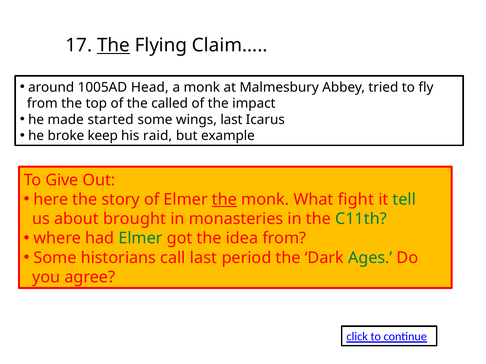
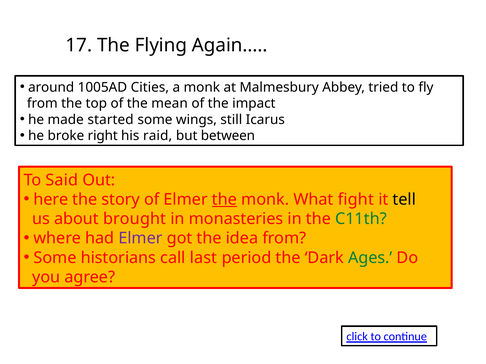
The at (113, 45) underline: present -> none
Claim: Claim -> Again
Head: Head -> Cities
called: called -> mean
wings last: last -> still
keep: keep -> right
example: example -> between
Give: Give -> Said
tell colour: green -> black
Elmer at (140, 239) colour: green -> purple
